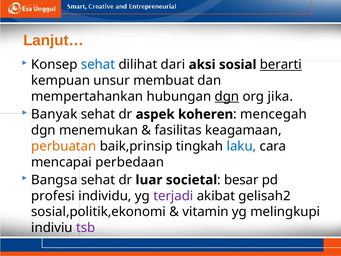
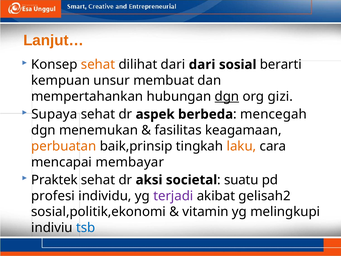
sehat at (98, 65) colour: blue -> orange
dari aksi: aksi -> dari
berarti underline: present -> none
jika: jika -> gizi
Banyak: Banyak -> Supaya
koheren: koheren -> berbeda
laku colour: blue -> orange
perbedaan: perbedaan -> membayar
Bangsa: Bangsa -> Praktek
luar: luar -> aksi
besar: besar -> suatu
tsb colour: purple -> blue
